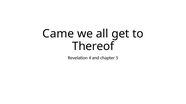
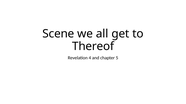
Came: Came -> Scene
